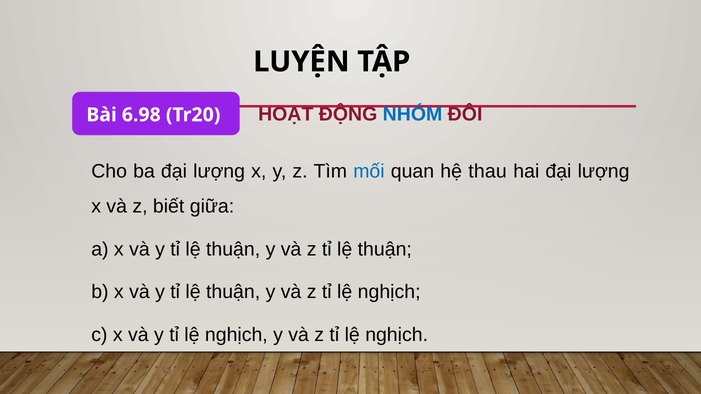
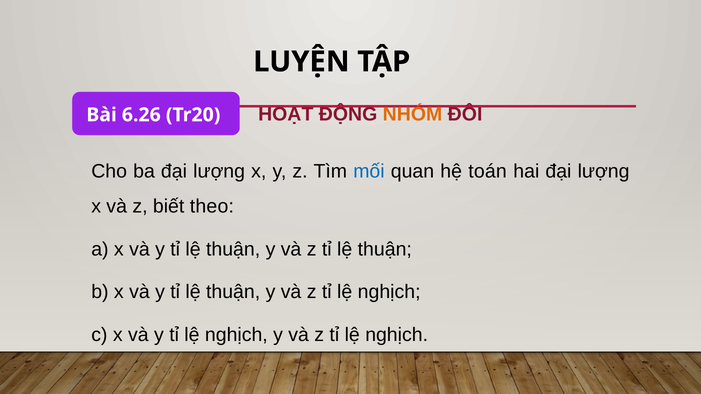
NHÓM colour: blue -> orange
6.98: 6.98 -> 6.26
thau: thau -> toán
giữa: giữa -> theo
